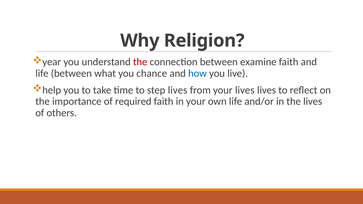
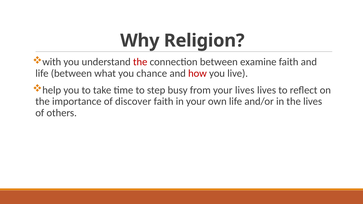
year: year -> with
how colour: blue -> red
step lives: lives -> busy
required: required -> discover
